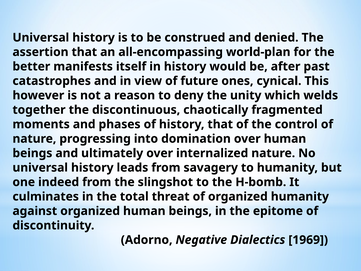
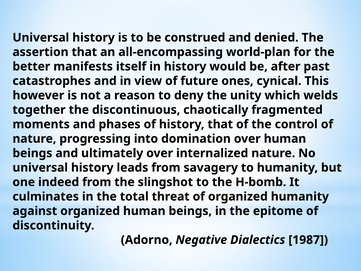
1969: 1969 -> 1987
